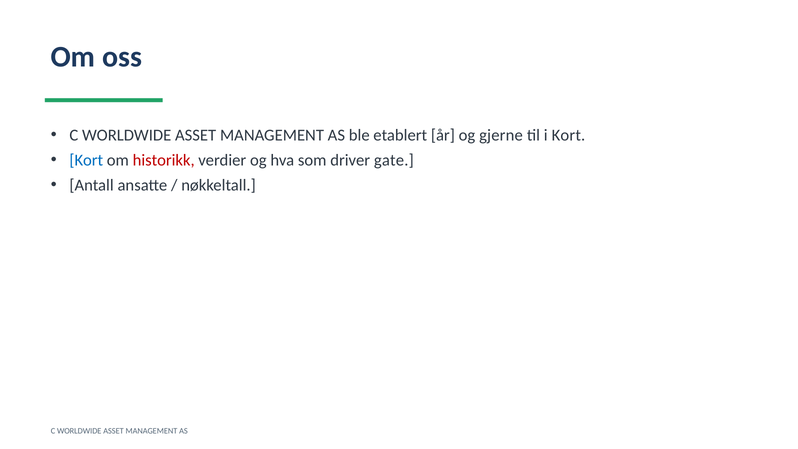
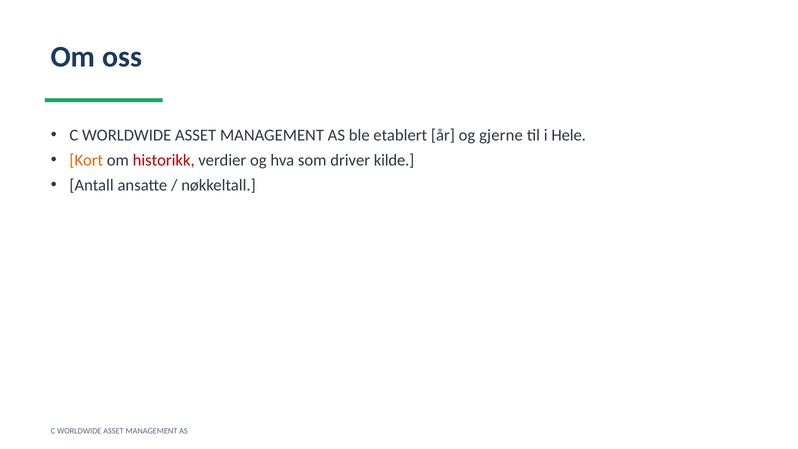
i Kort: Kort -> Hele
Kort at (86, 160) colour: blue -> orange
gate: gate -> kilde
